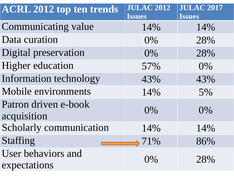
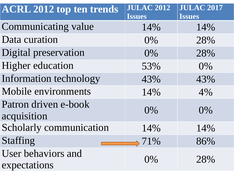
57%: 57% -> 53%
5%: 5% -> 4%
